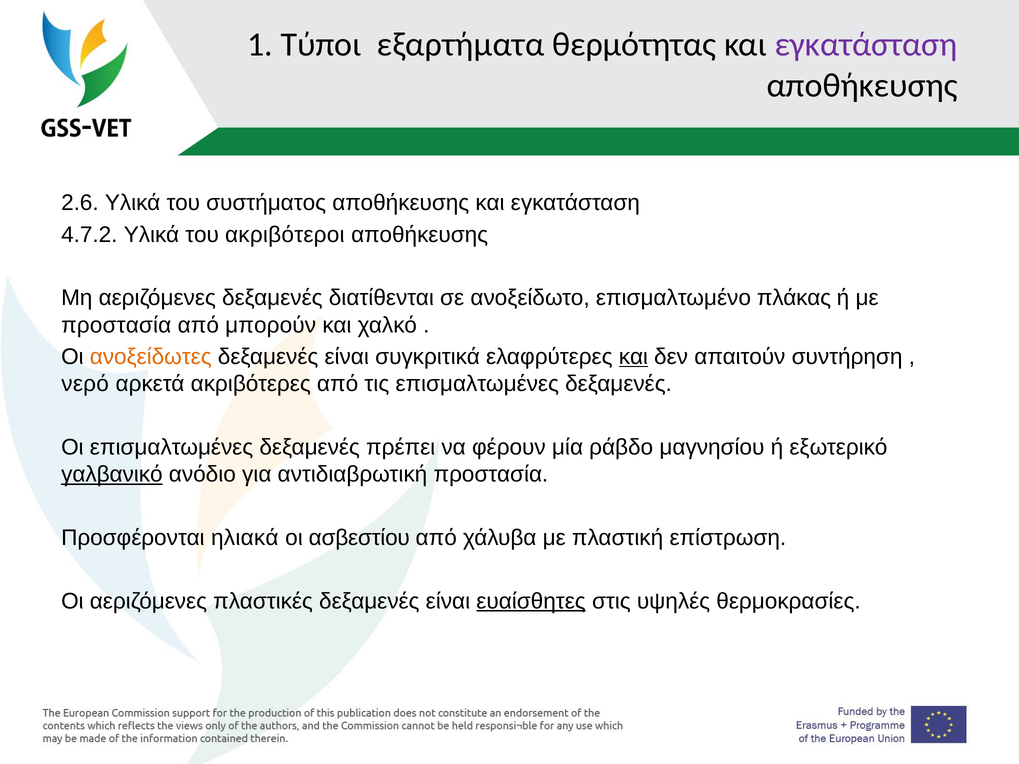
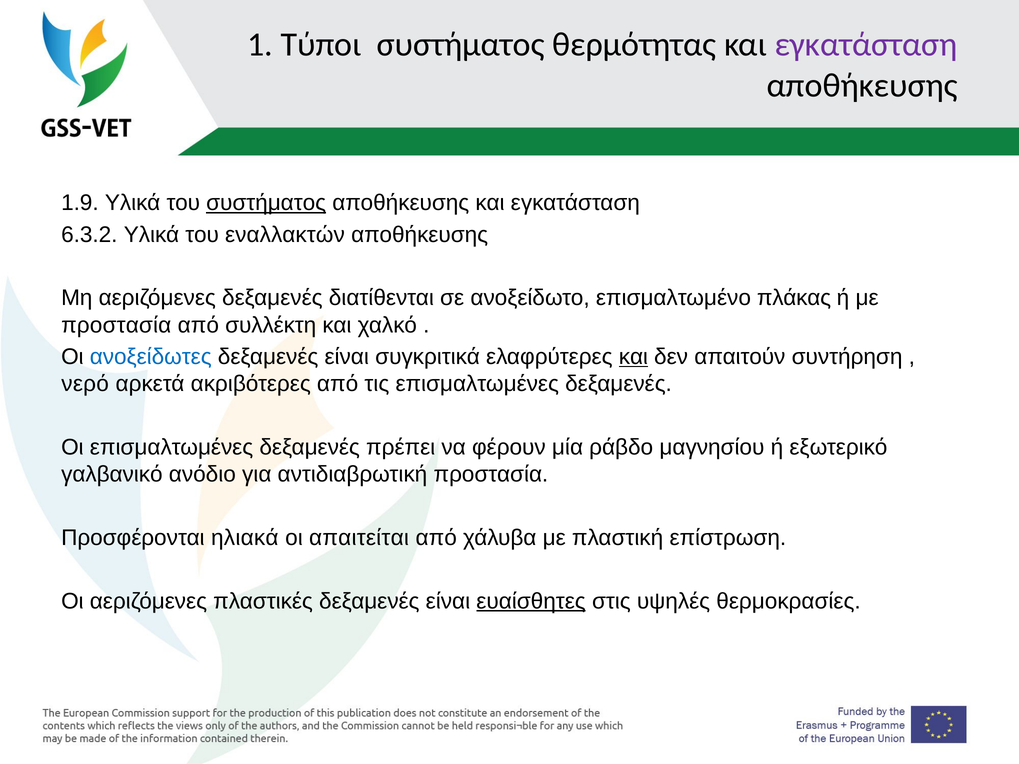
Τύποι εξαρτήματα: εξαρτήματα -> συστήματος
2.6: 2.6 -> 1.9
συστήματος at (266, 203) underline: none -> present
4.7.2: 4.7.2 -> 6.3.2
ακριβότεροι: ακριβότεροι -> εναλλακτών
μπορούν: μπορούν -> συλλέκτη
ανοξείδωτες colour: orange -> blue
γαλβανικό underline: present -> none
ασβεστίου: ασβεστίου -> απαιτείται
